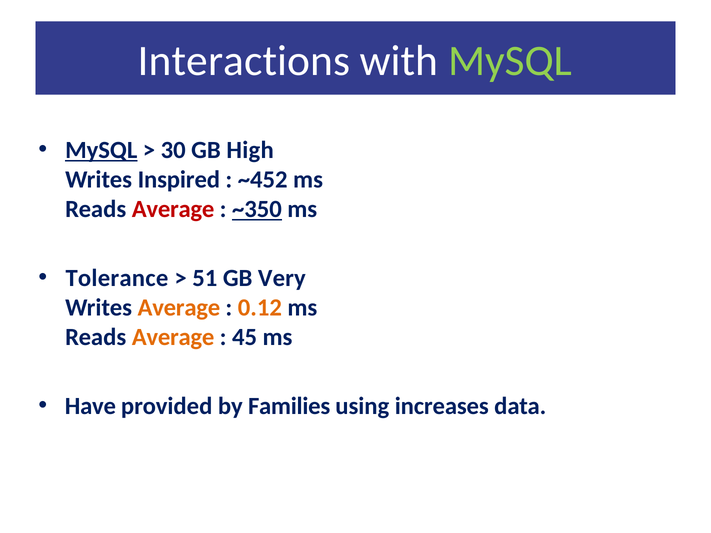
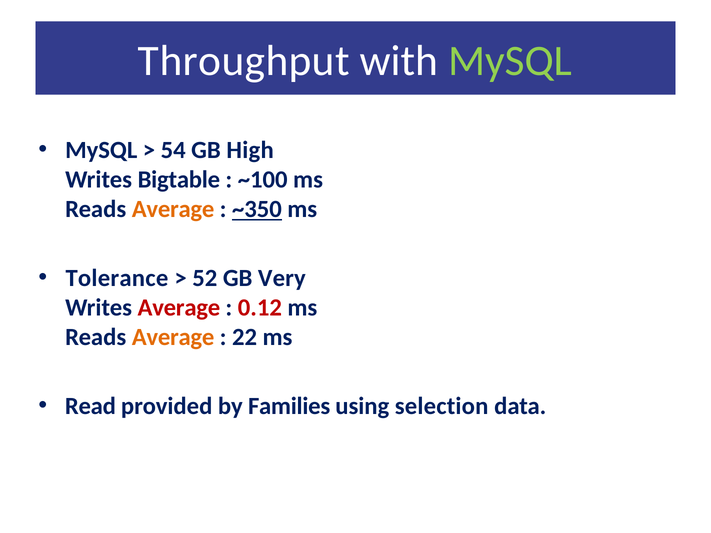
Interactions: Interactions -> Throughput
MySQL at (101, 150) underline: present -> none
30: 30 -> 54
Inspired: Inspired -> Bigtable
~452: ~452 -> ~100
Average at (173, 209) colour: red -> orange
51: 51 -> 52
Average at (179, 308) colour: orange -> red
0.12 colour: orange -> red
45: 45 -> 22
Have: Have -> Read
increases: increases -> selection
